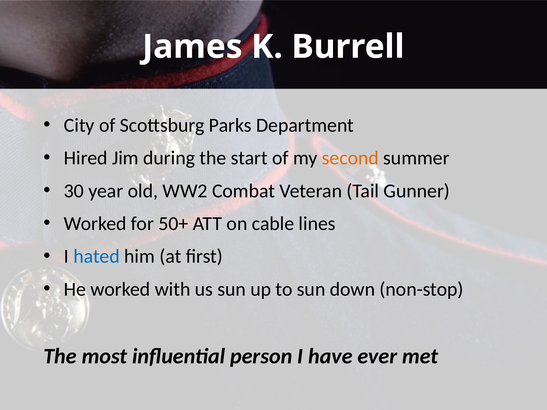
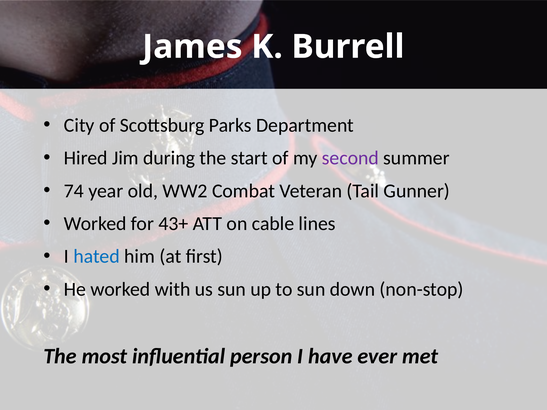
second colour: orange -> purple
30: 30 -> 74
50+: 50+ -> 43+
